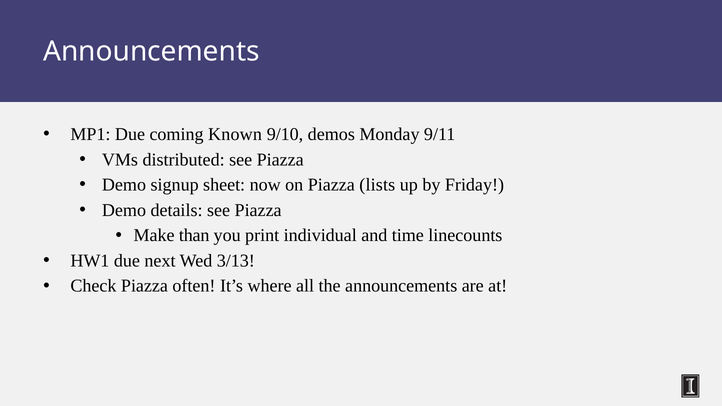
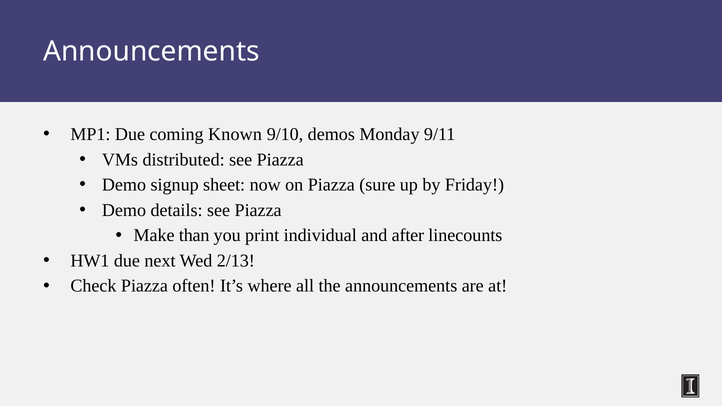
lists: lists -> sure
time: time -> after
3/13: 3/13 -> 2/13
